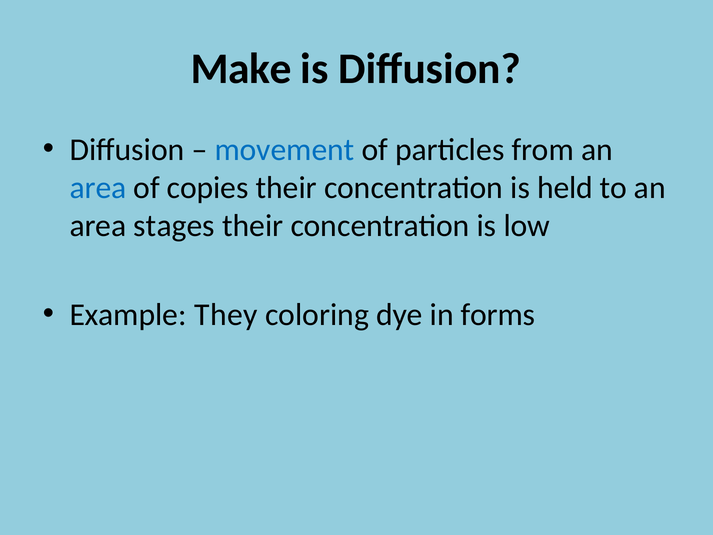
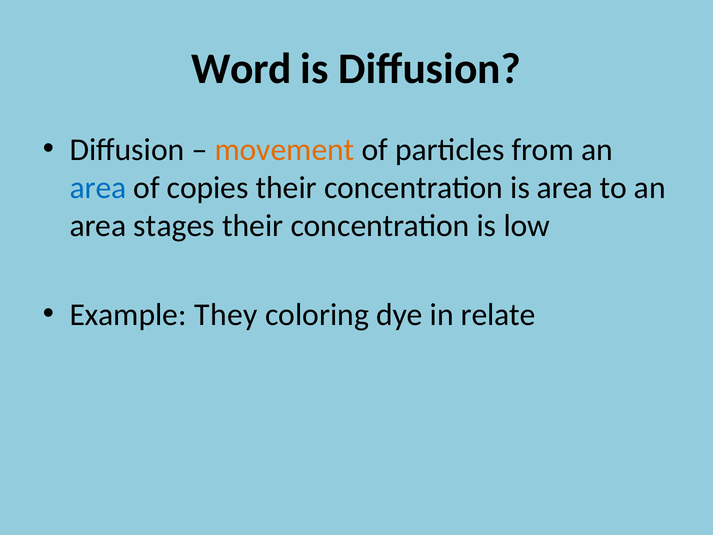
Make: Make -> Word
movement colour: blue -> orange
is held: held -> area
forms: forms -> relate
